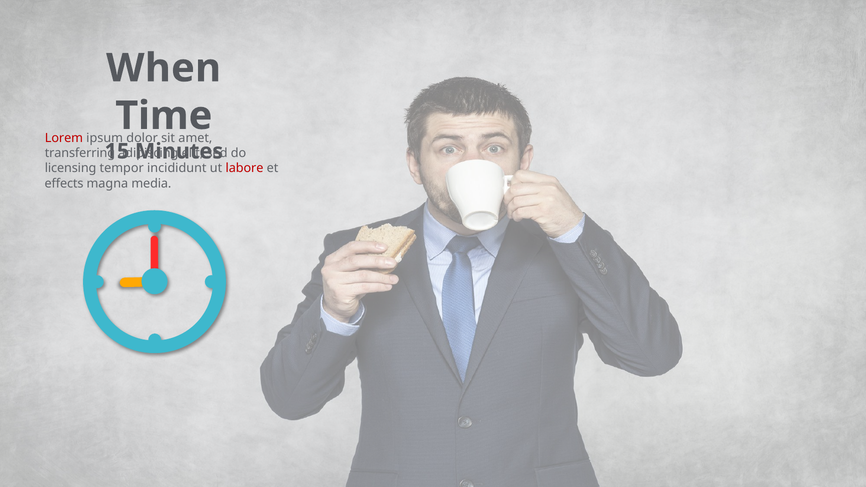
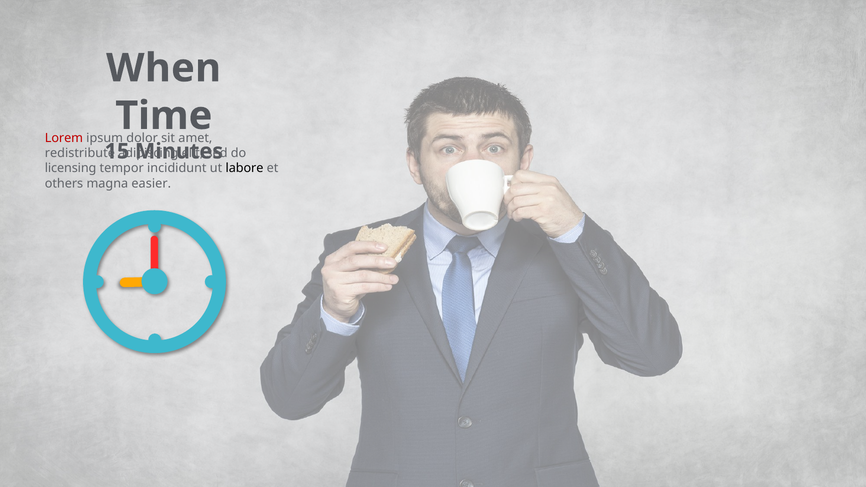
transferring: transferring -> redistribute
labore colour: red -> black
effects: effects -> others
media: media -> easier
